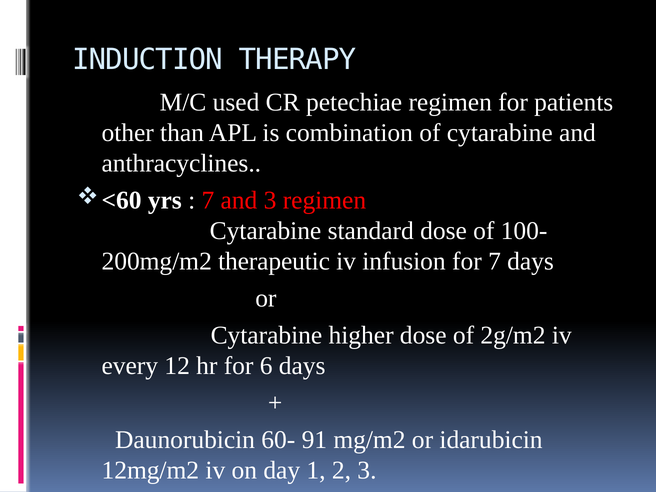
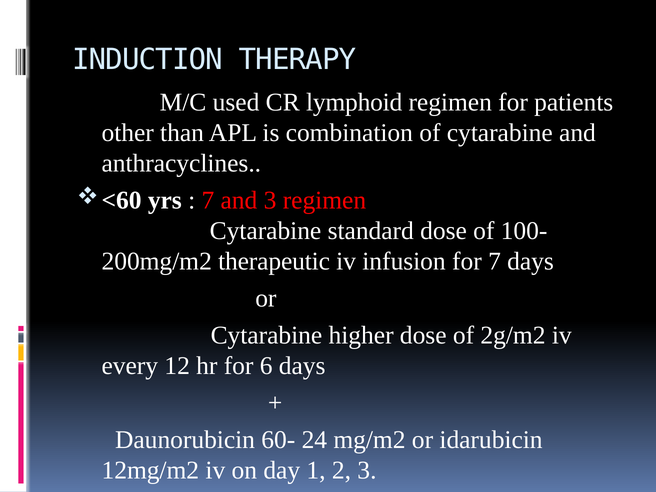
petechiae: petechiae -> lymphoid
91: 91 -> 24
